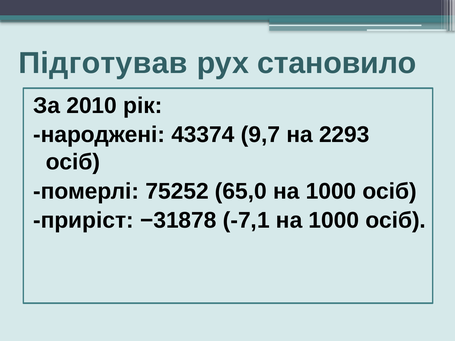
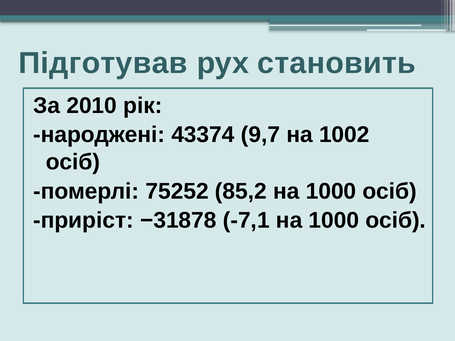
становило: становило -> становить
2293: 2293 -> 1002
65,0: 65,0 -> 85,2
